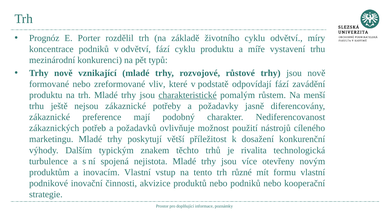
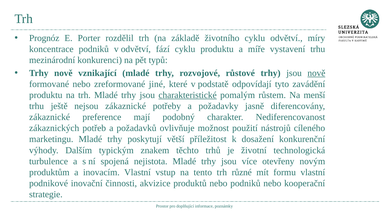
nově at (316, 73) underline: none -> present
vliv: vliv -> jiné
odpovídají fází: fází -> tyto
rivalita: rivalita -> životní
